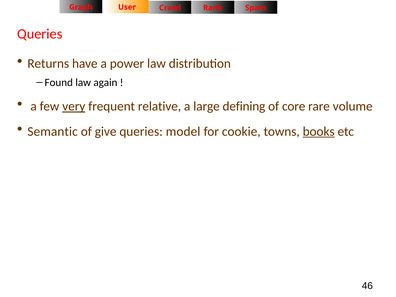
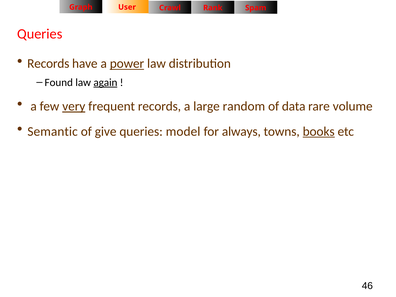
Returns at (48, 64): Returns -> Records
power underline: none -> present
again underline: none -> present
frequent relative: relative -> records
defining: defining -> random
core: core -> data
cookie: cookie -> always
